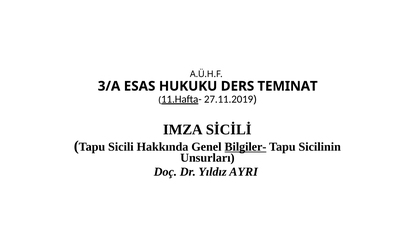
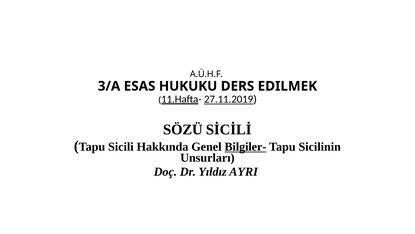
TEMINAT: TEMINAT -> EDILMEK
27.11.2019 underline: none -> present
IMZA: IMZA -> SÖZÜ
